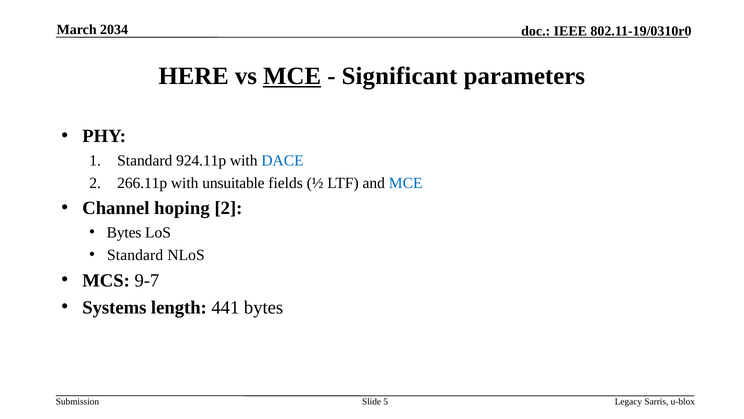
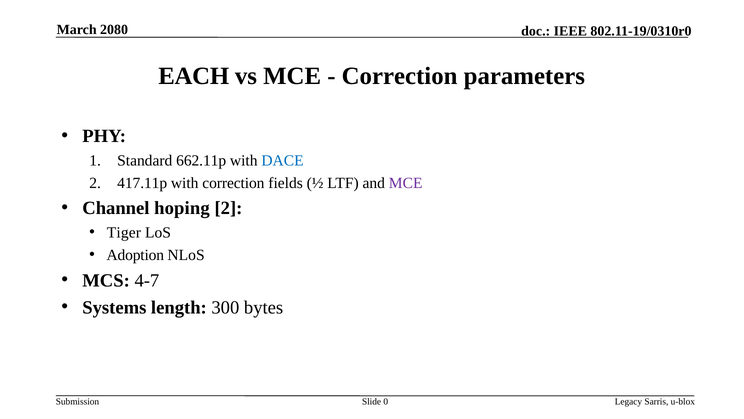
2034: 2034 -> 2080
HERE: HERE -> EACH
MCE at (292, 76) underline: present -> none
Significant at (400, 76): Significant -> Correction
924.11p: 924.11p -> 662.11p
266.11p: 266.11p -> 417.11p
with unsuitable: unsuitable -> correction
MCE at (406, 183) colour: blue -> purple
Bytes at (124, 232): Bytes -> Tiger
Standard at (135, 255): Standard -> Adoption
9-7: 9-7 -> 4-7
441: 441 -> 300
5: 5 -> 0
